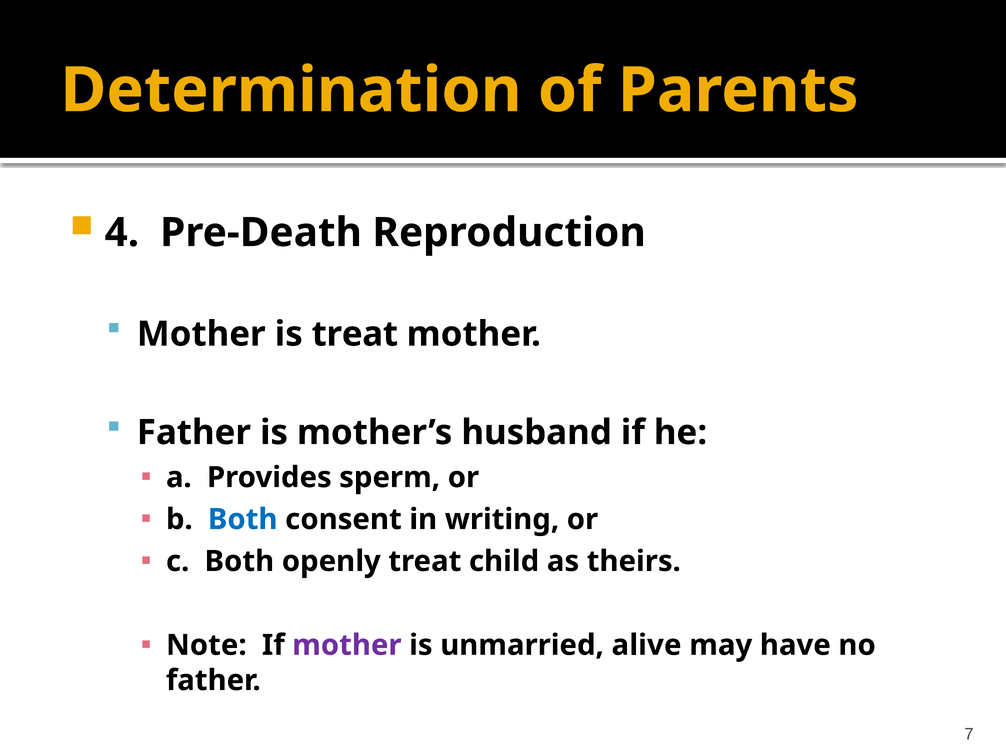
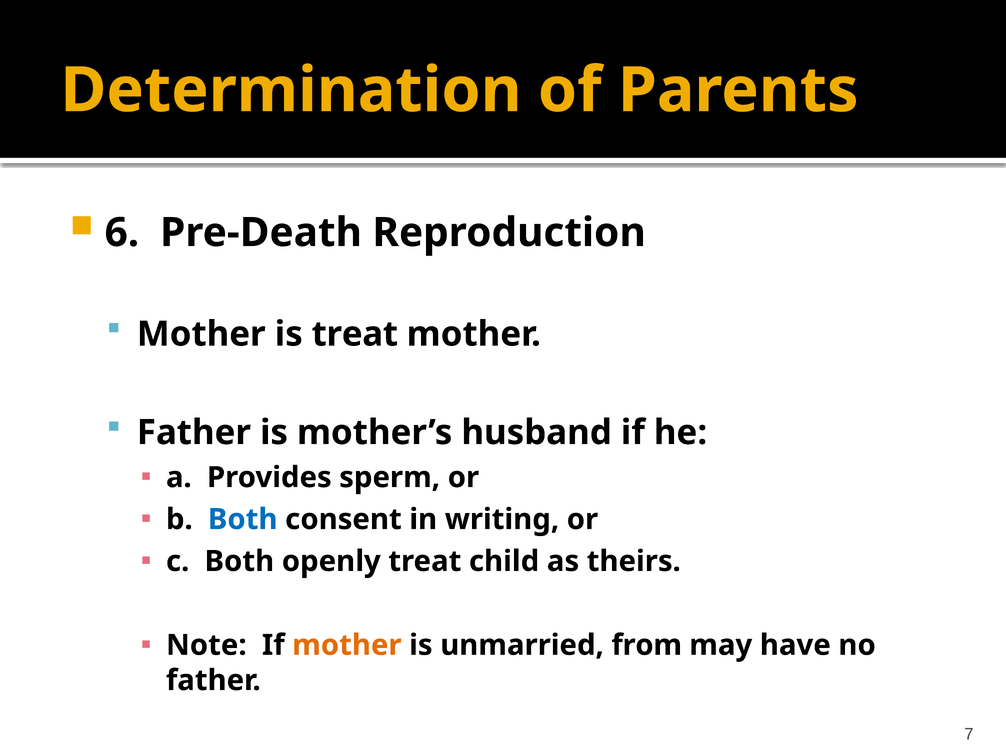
4: 4 -> 6
mother at (347, 645) colour: purple -> orange
alive: alive -> from
